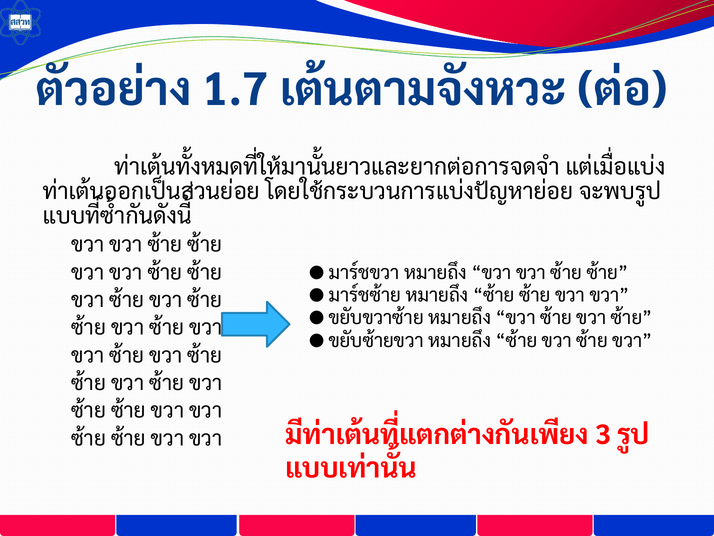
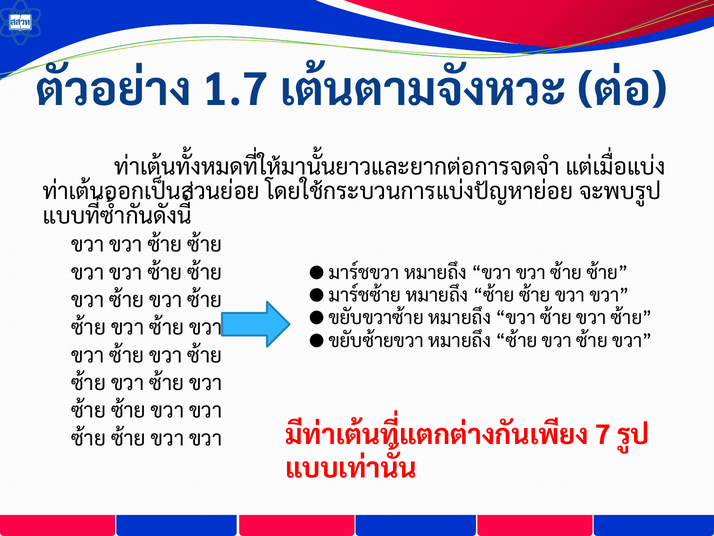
3: 3 -> 7
